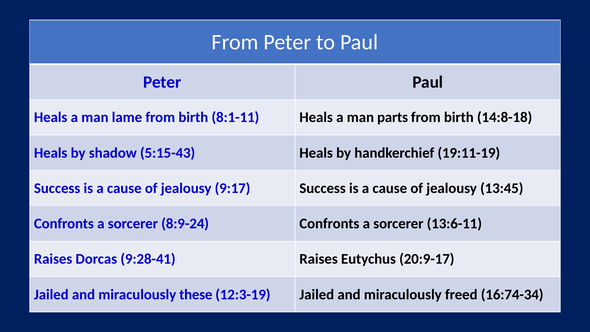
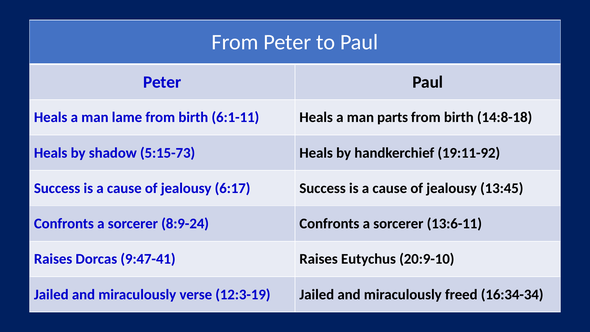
8:1-11: 8:1-11 -> 6:1-11
5:15-43: 5:15-43 -> 5:15-73
19:11-19: 19:11-19 -> 19:11-92
9:17: 9:17 -> 6:17
9:28-41: 9:28-41 -> 9:47-41
20:9-17: 20:9-17 -> 20:9-10
these: these -> verse
16:74-34: 16:74-34 -> 16:34-34
